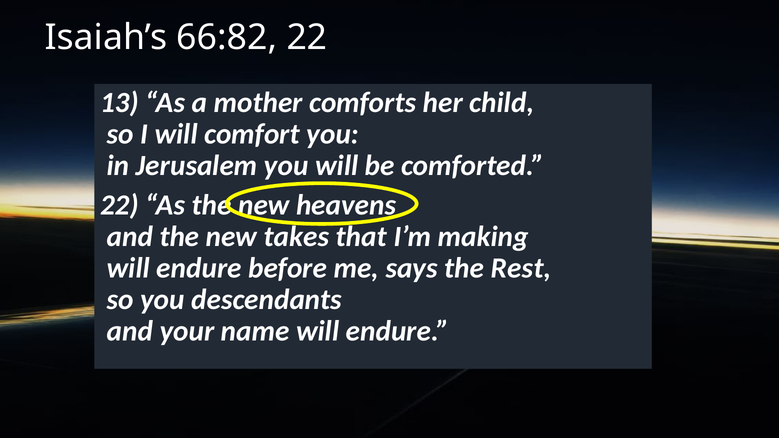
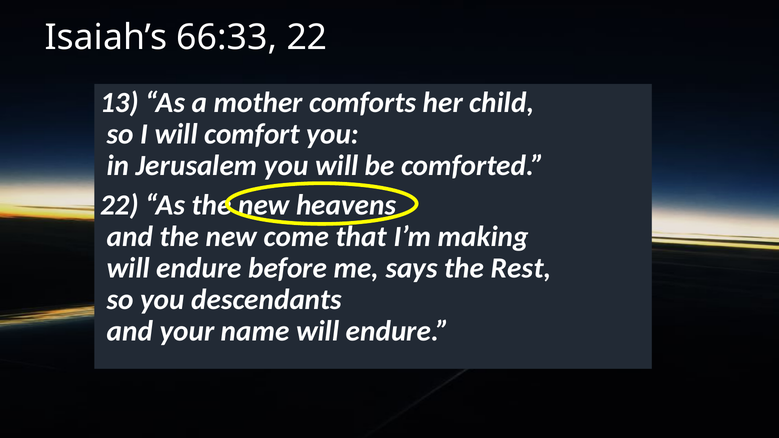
66:82: 66:82 -> 66:33
takes: takes -> come
